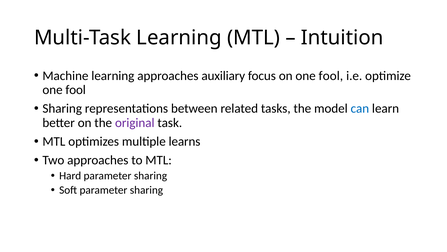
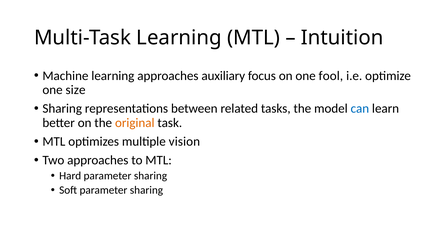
fool at (76, 90): fool -> size
original colour: purple -> orange
learns: learns -> vision
